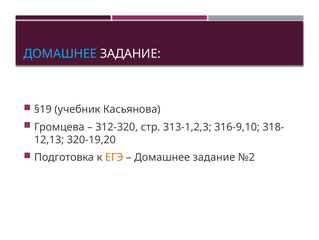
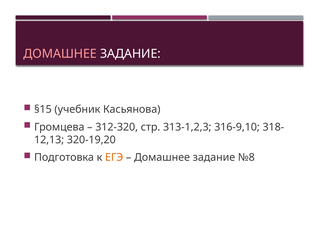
ДОМАШНЕЕ at (60, 54) colour: light blue -> pink
§19: §19 -> §15
№2: №2 -> №8
